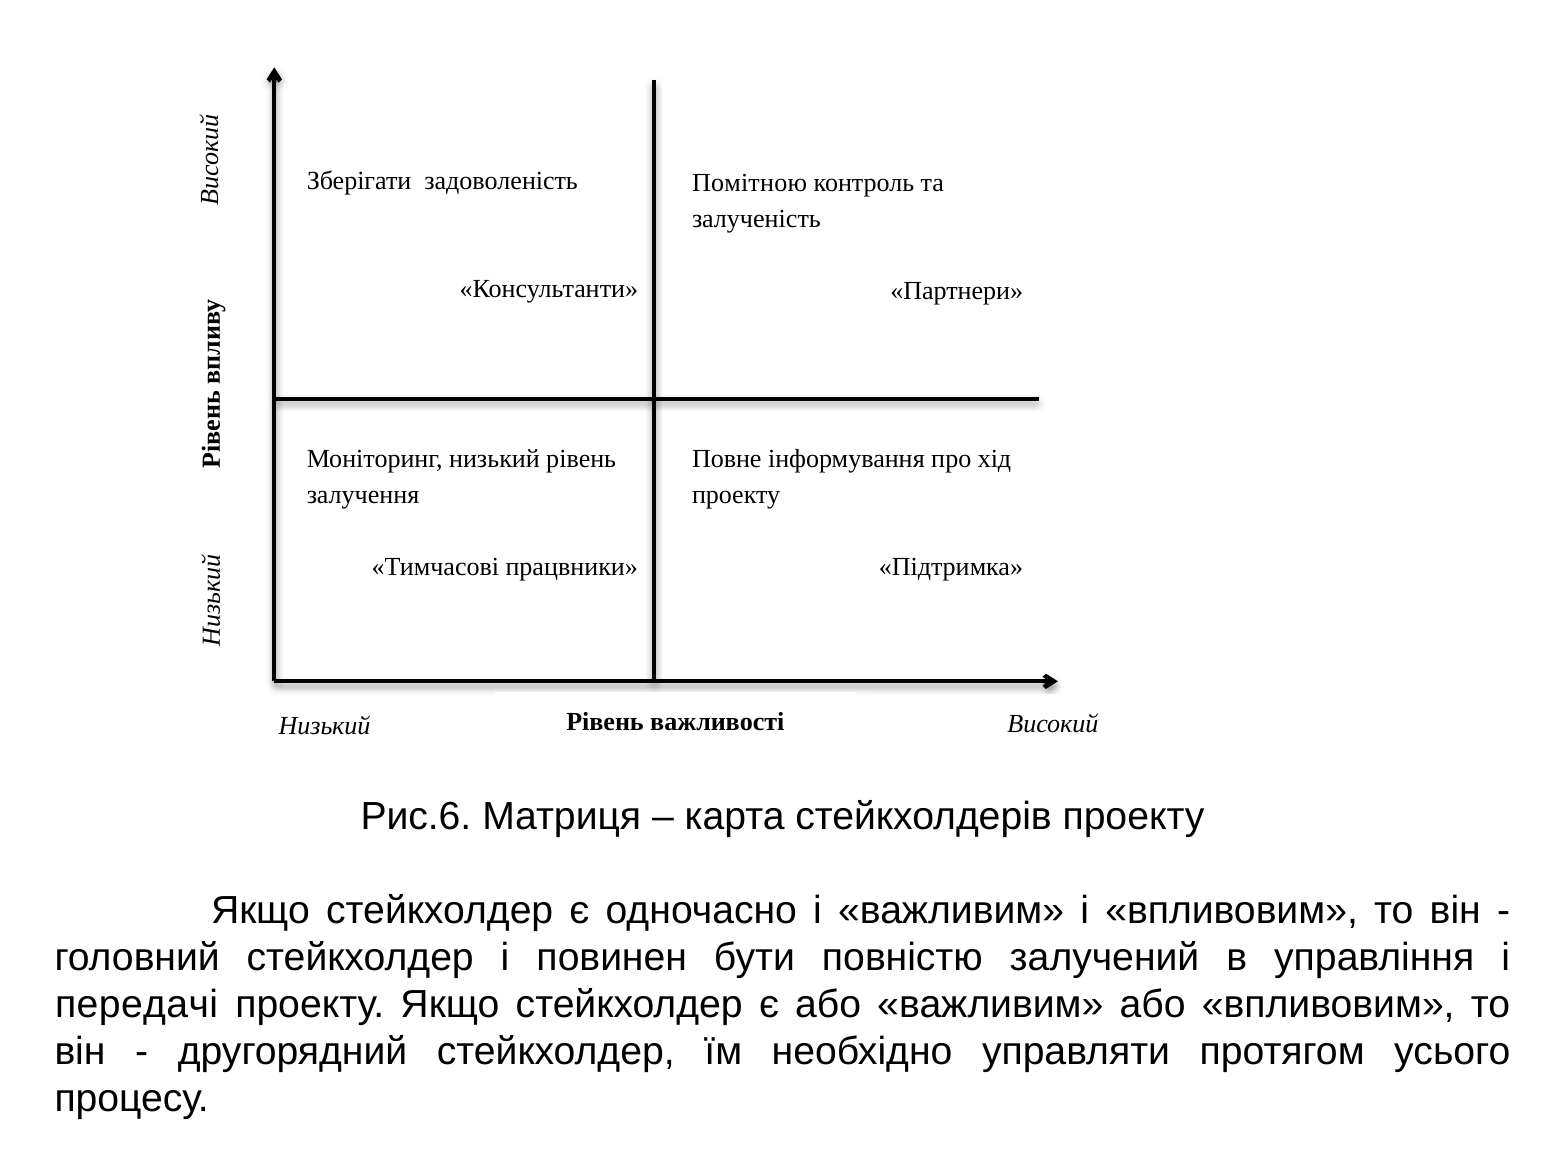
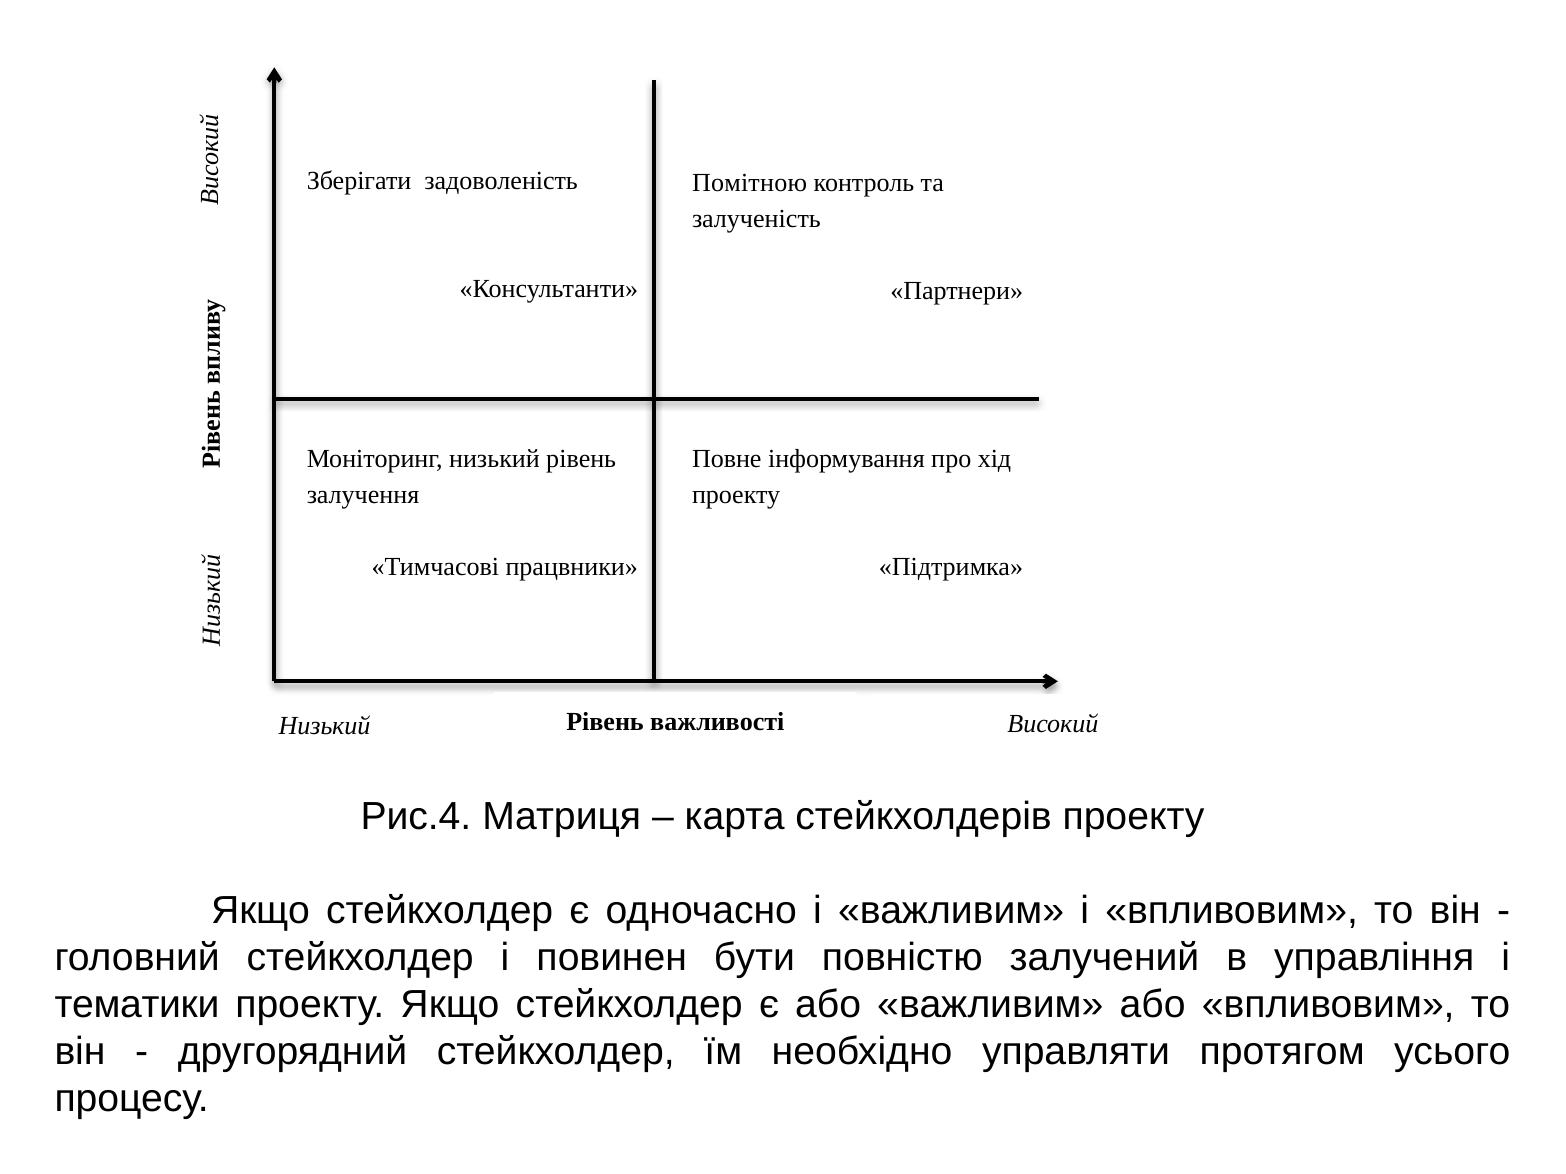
Рис.6: Рис.6 -> Рис.4
передачі: передачі -> тематики
